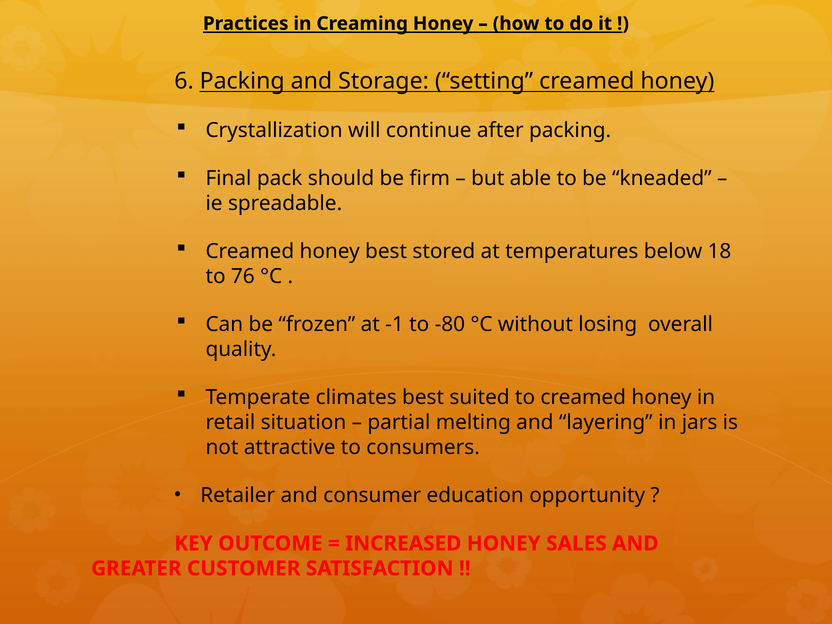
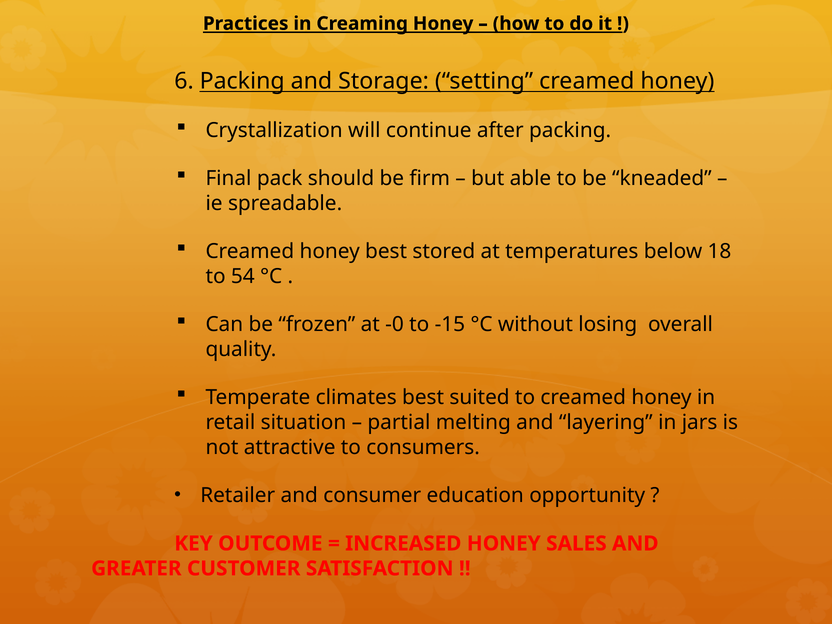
76: 76 -> 54
-1: -1 -> -0
-80: -80 -> -15
